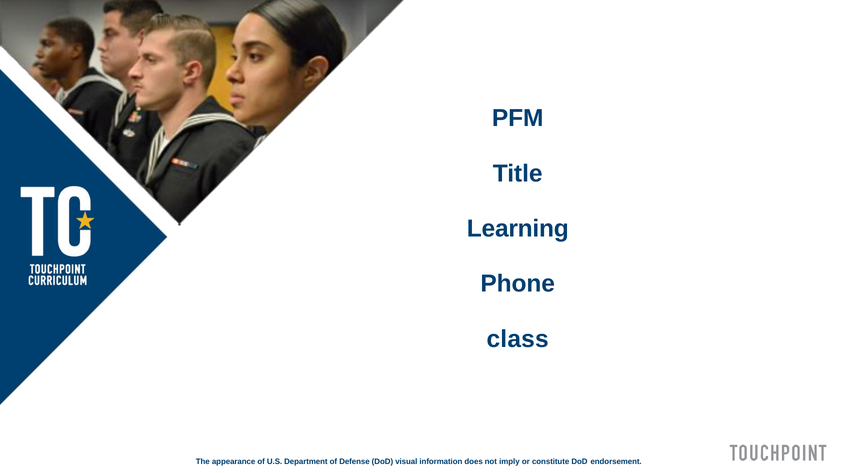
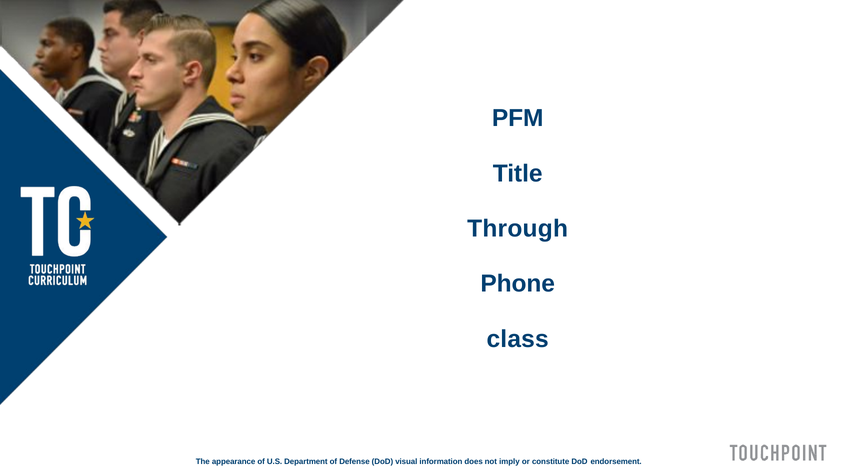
Learning: Learning -> Through
